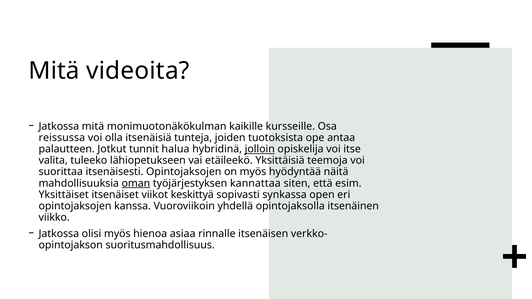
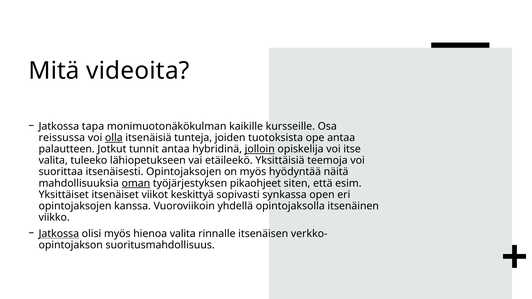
Jatkossa mitä: mitä -> tapa
olla underline: none -> present
tunnit halua: halua -> antaa
kannattaa: kannattaa -> pikaohjeet
Jatkossa at (59, 234) underline: none -> present
hienoa asiaa: asiaa -> valita
